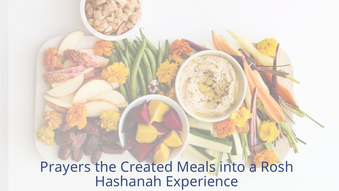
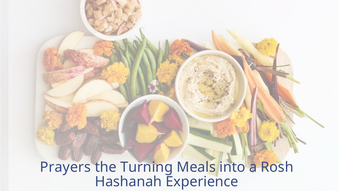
Created: Created -> Turning
